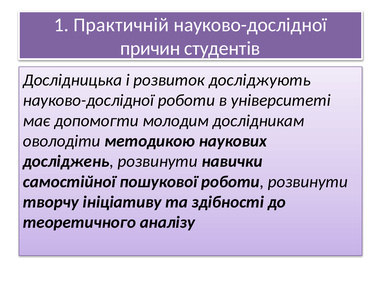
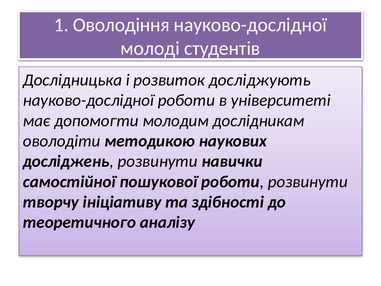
Практичній: Практичній -> Оволодіння
причин: причин -> молоді
